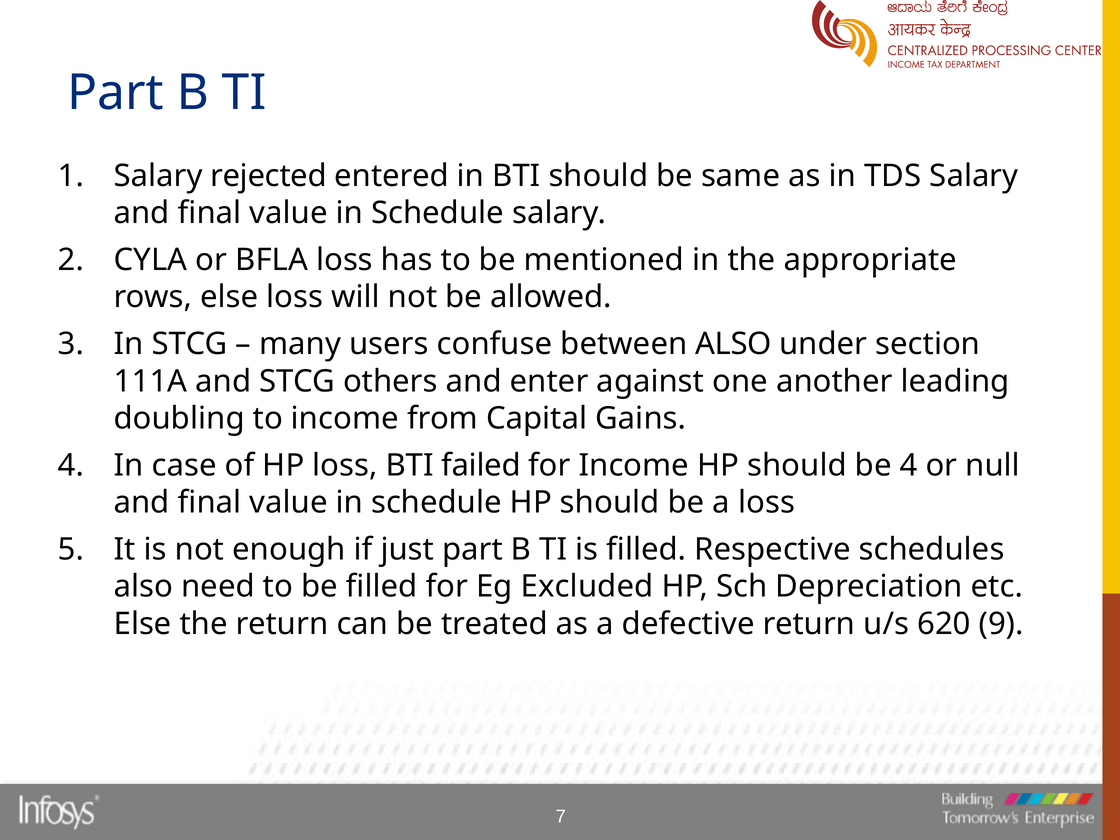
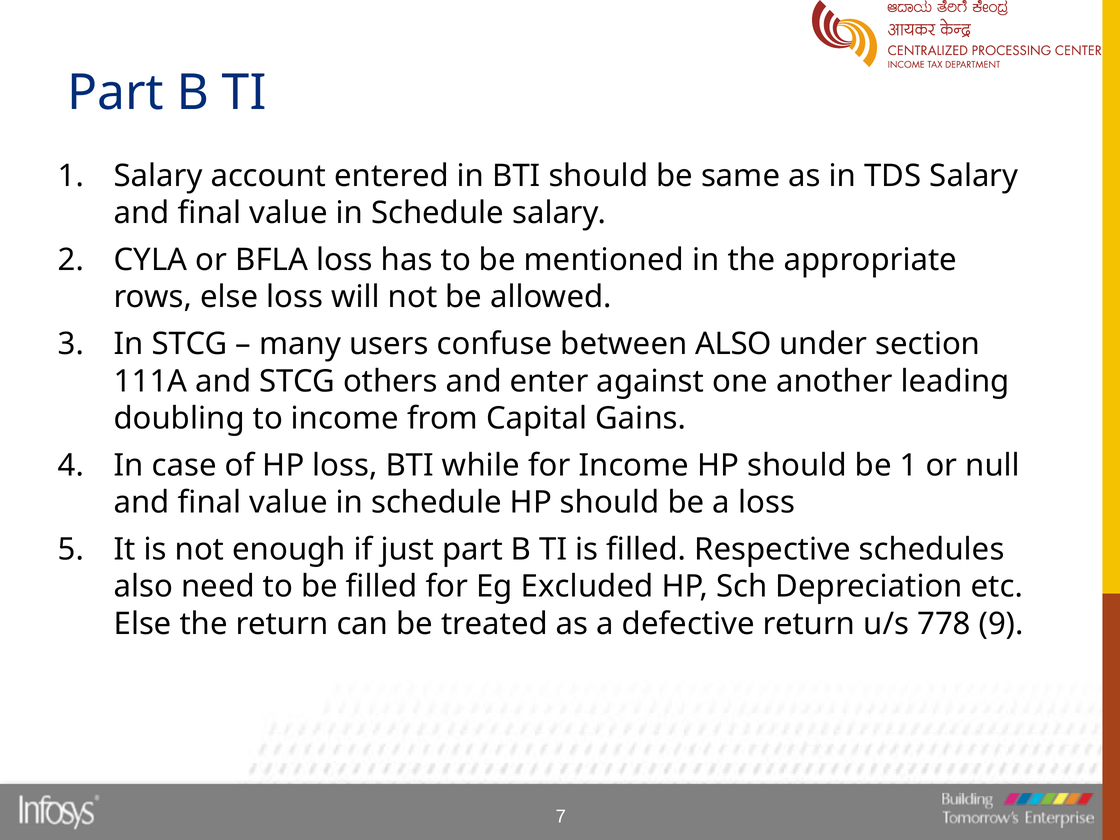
rejected: rejected -> account
failed: failed -> while
be 4: 4 -> 1
620: 620 -> 778
